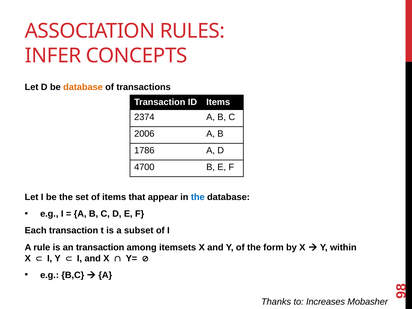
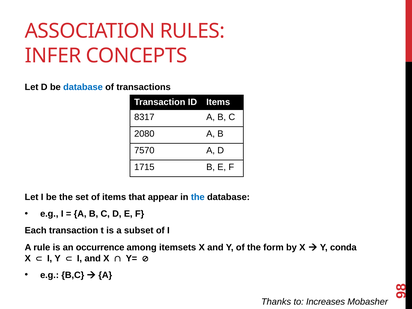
database at (83, 87) colour: orange -> blue
2374: 2374 -> 8317
2006: 2006 -> 2080
1786: 1786 -> 7570
4700: 4700 -> 1715
an transaction: transaction -> occurrence
within: within -> conda
